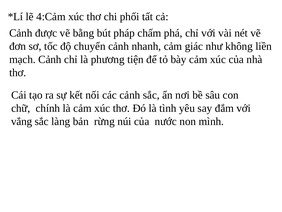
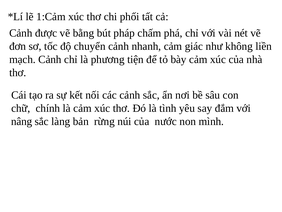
4:Cảm: 4:Cảm -> 1:Cảm
vắng: vắng -> nâng
